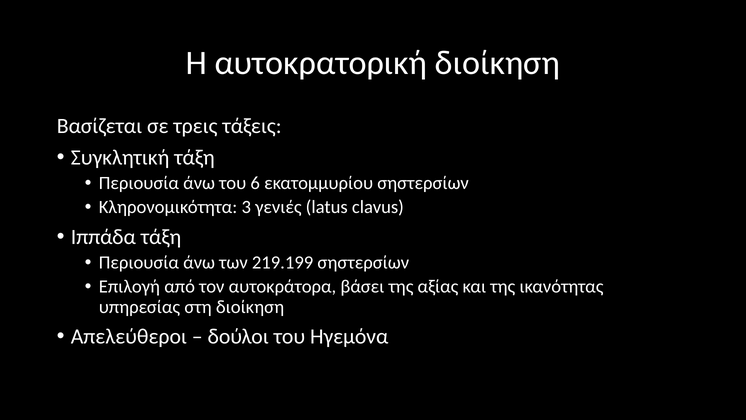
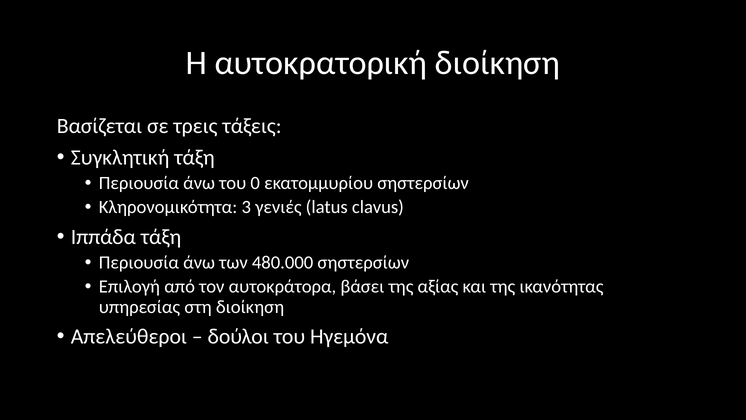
6: 6 -> 0
219.199: 219.199 -> 480.000
